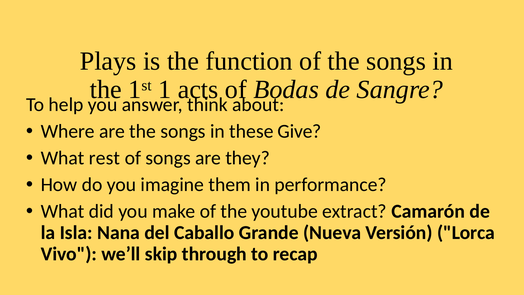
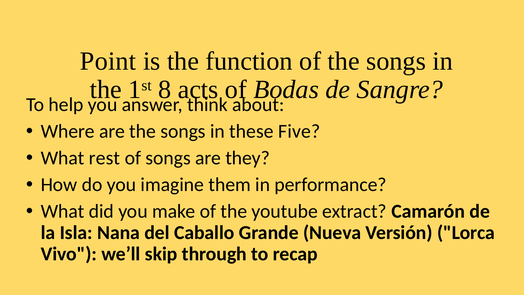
Plays: Plays -> Point
1: 1 -> 8
Give: Give -> Five
